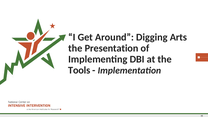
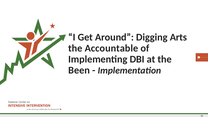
Presentation: Presentation -> Accountable
Tools: Tools -> Been
